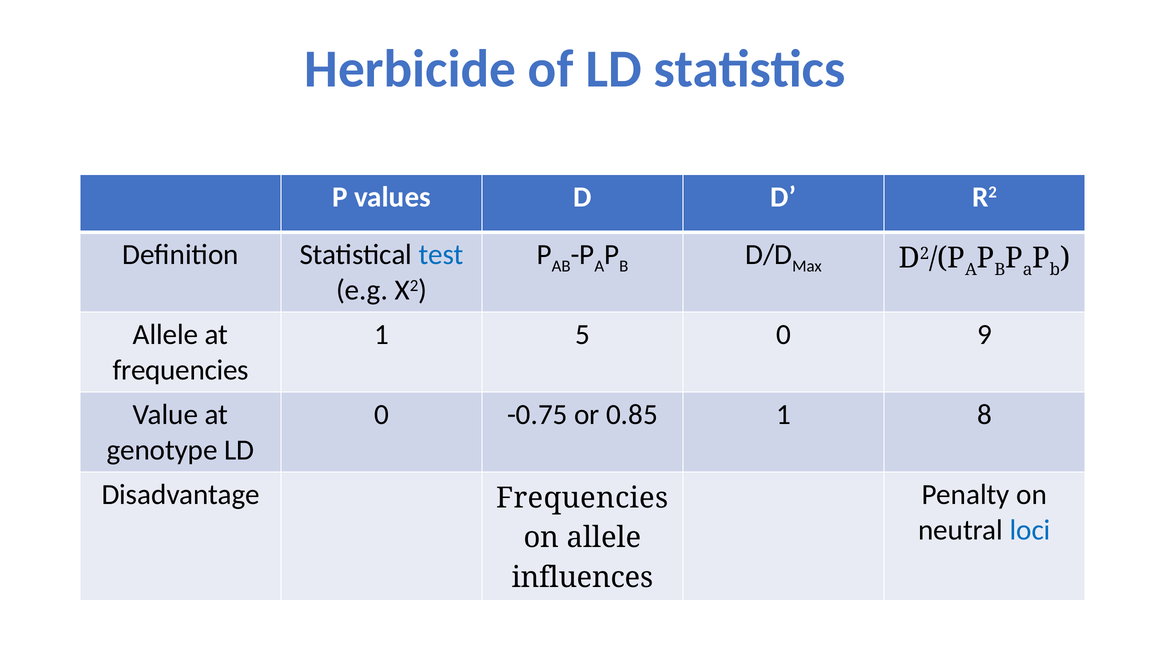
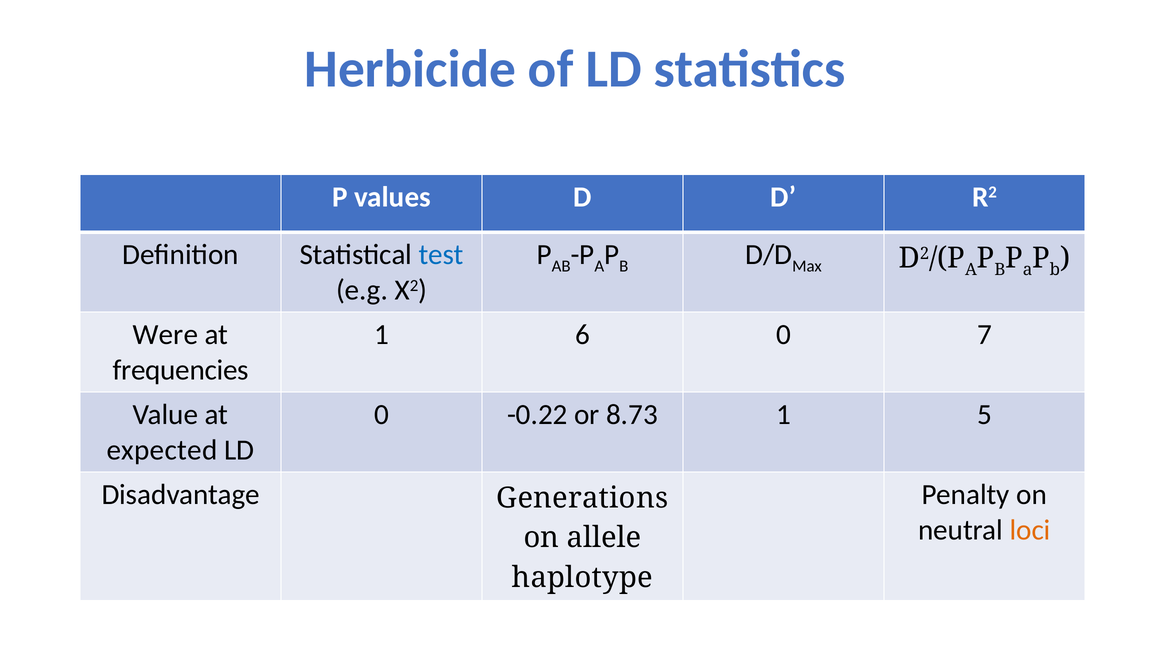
Allele at (166, 334): Allele -> Were
5: 5 -> 6
9: 9 -> 7
-0.75: -0.75 -> -0.22
0.85: 0.85 -> 8.73
8: 8 -> 5
genotype: genotype -> expected
Disadvantage Frequencies: Frequencies -> Generations
loci colour: blue -> orange
influences: influences -> haplotype
